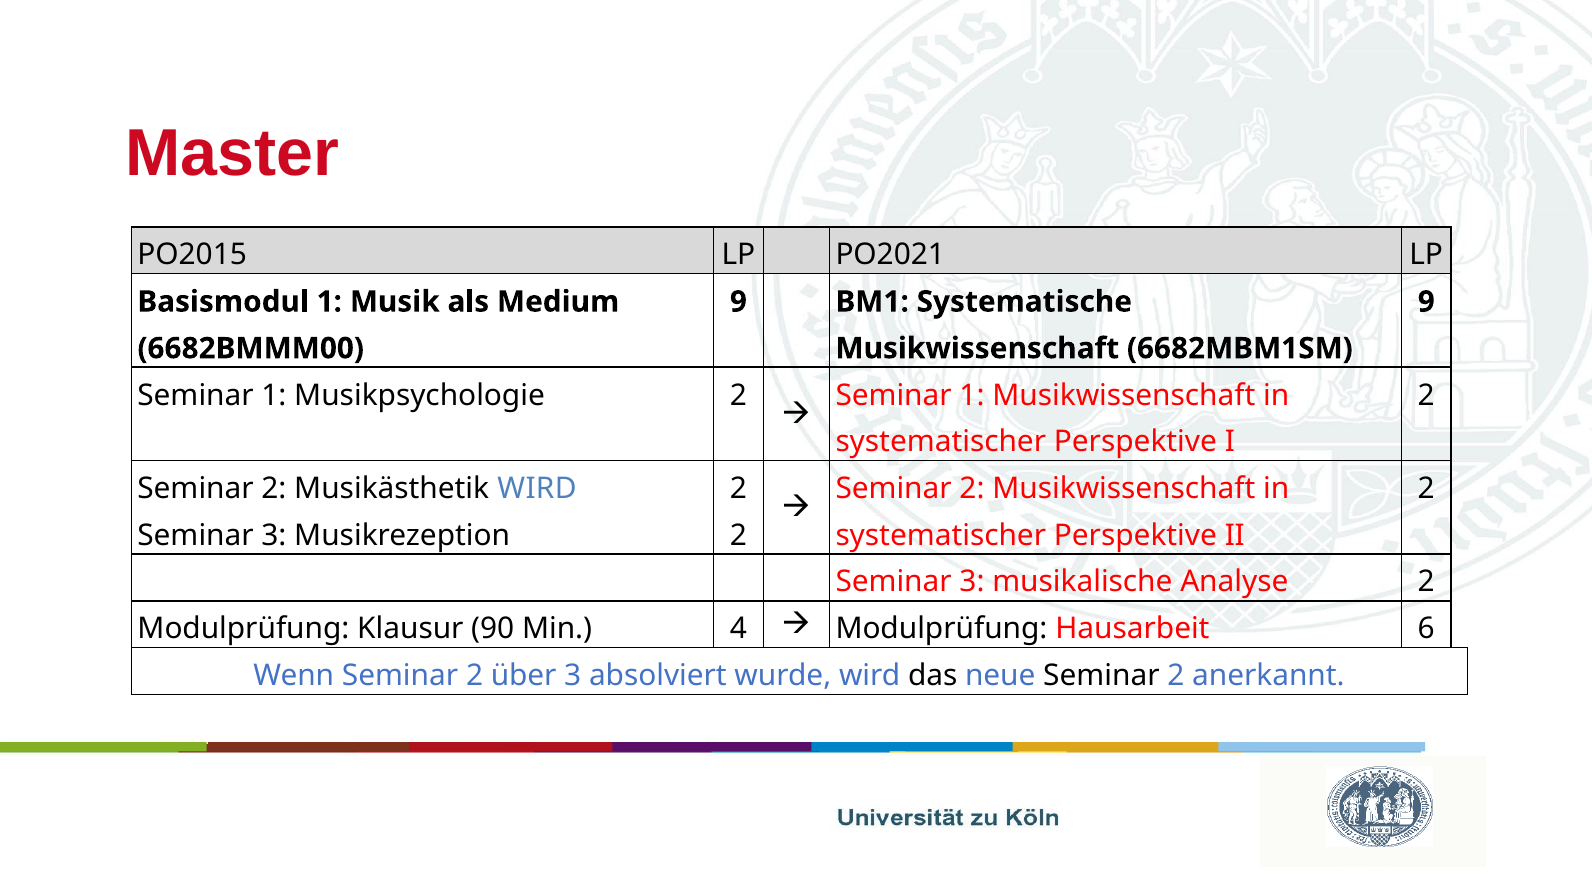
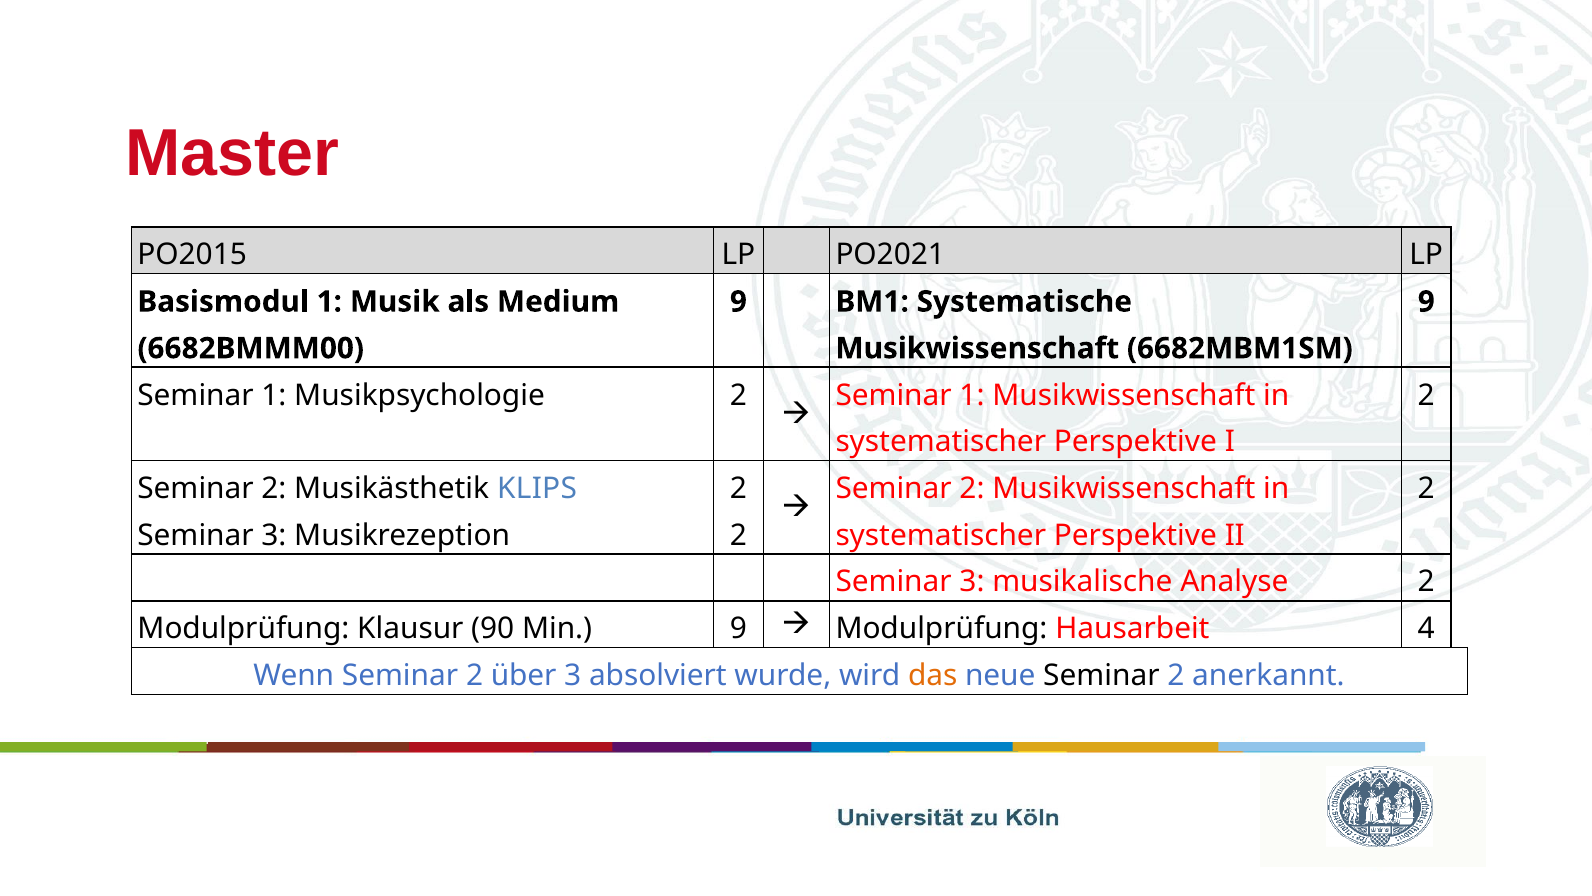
Musikästhetik WIRD: WIRD -> KLIPS
Min 4: 4 -> 9
6: 6 -> 4
das colour: black -> orange
